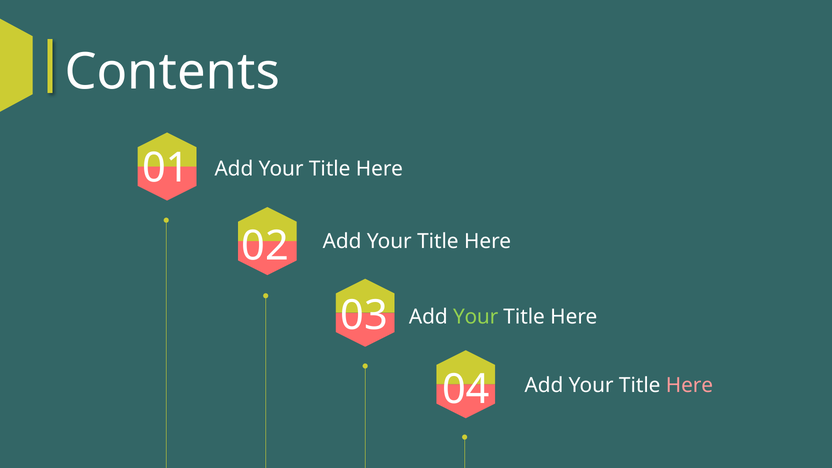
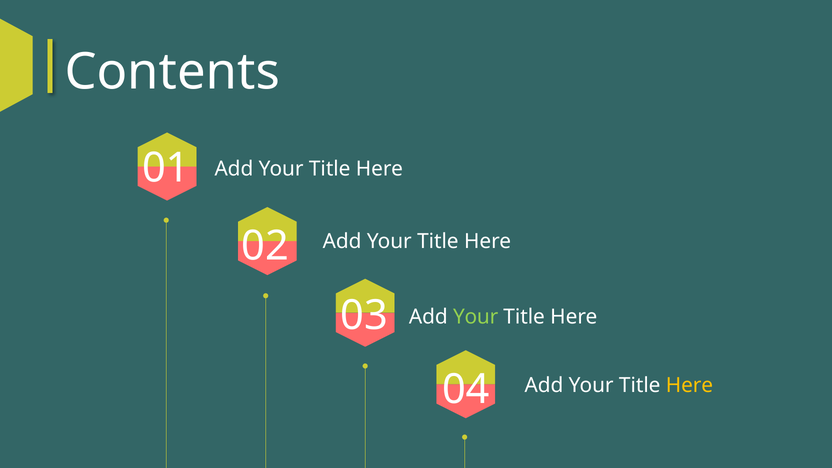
Here at (689, 385) colour: pink -> yellow
